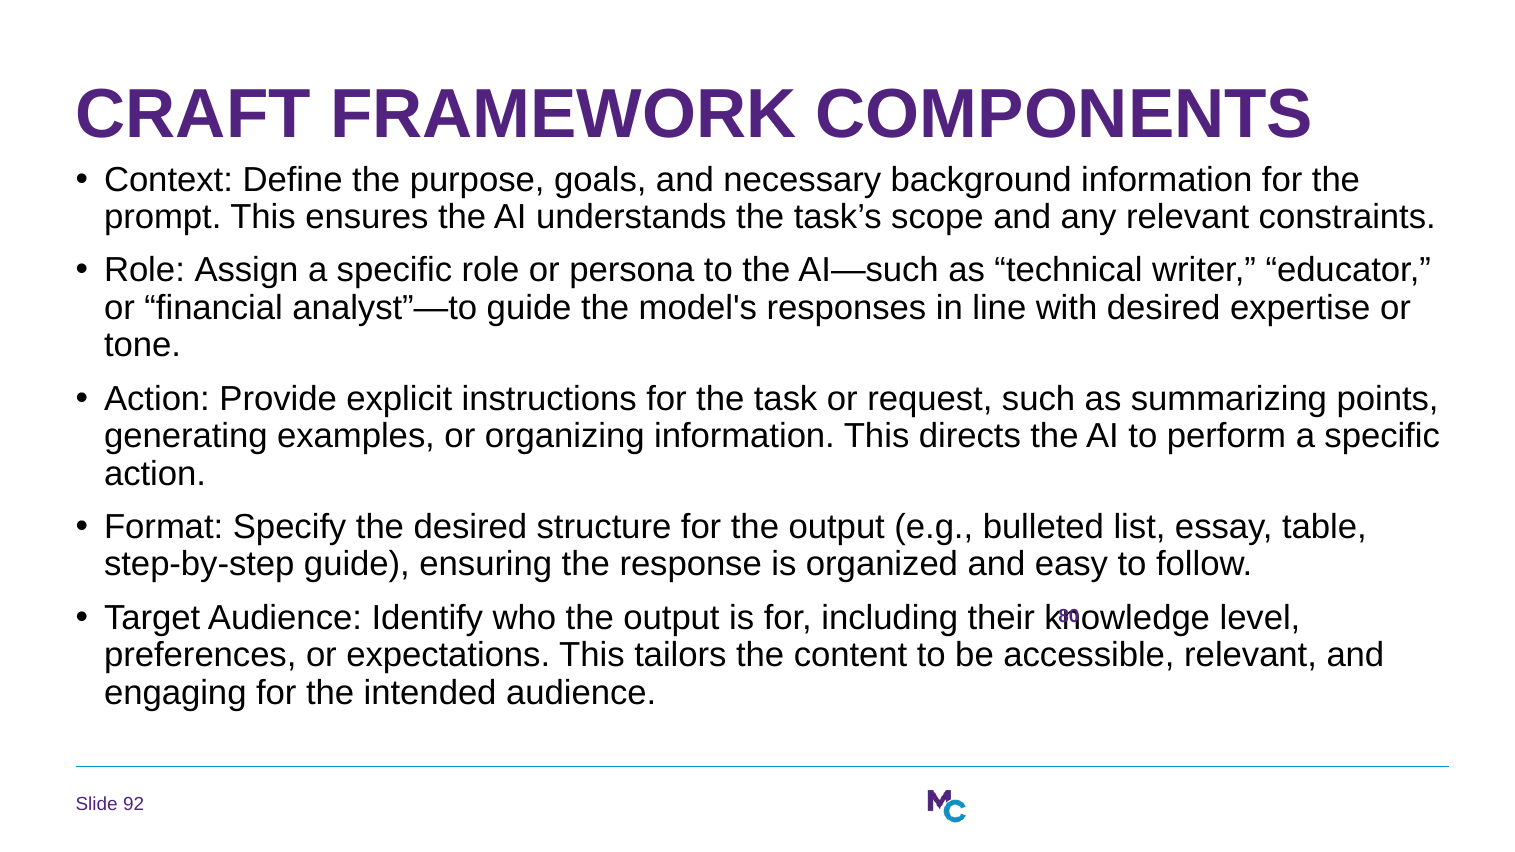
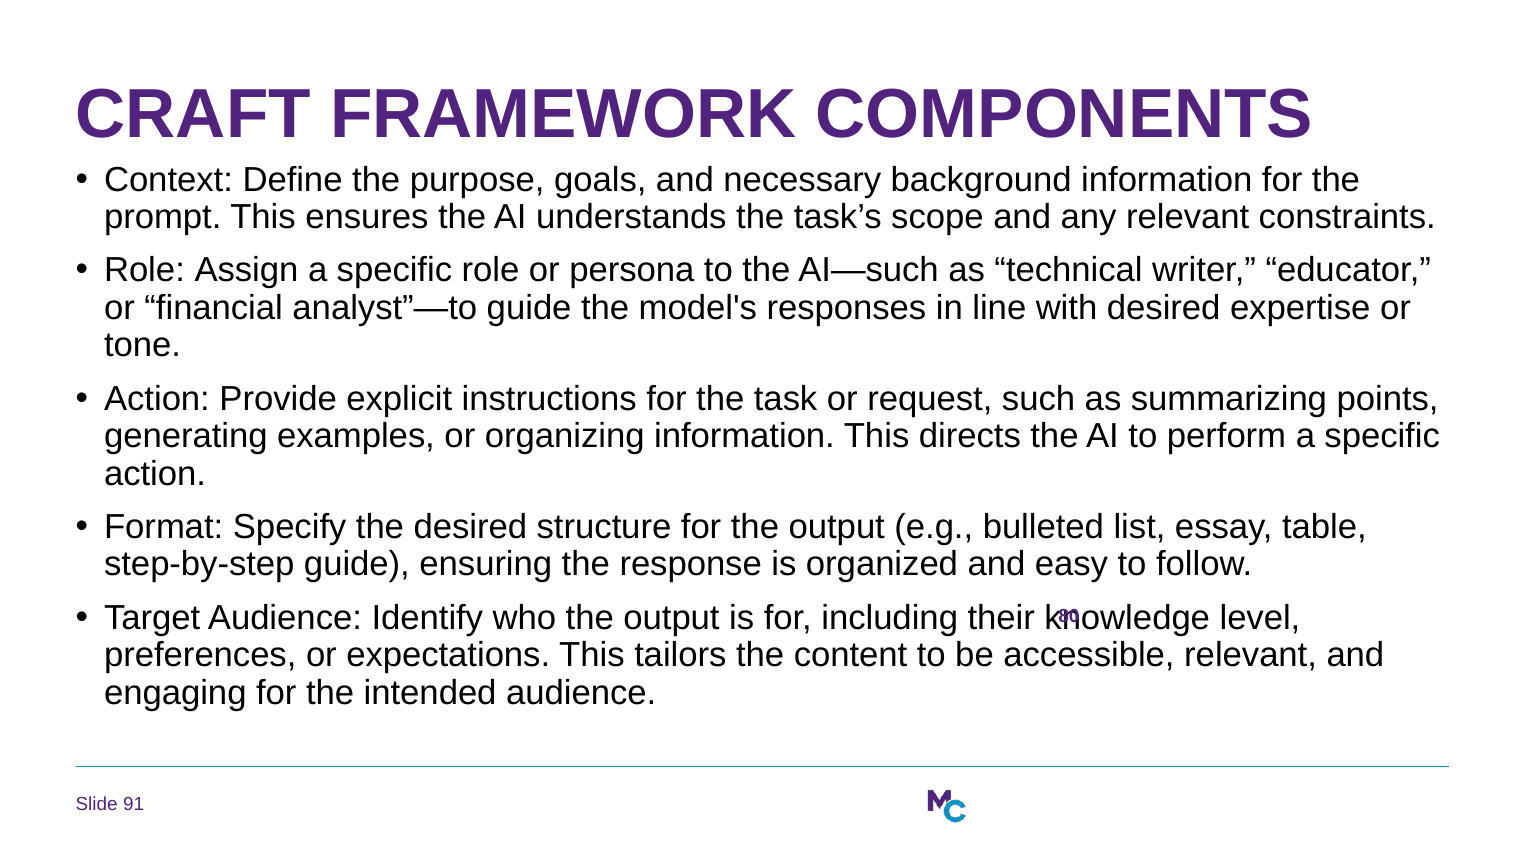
92: 92 -> 91
